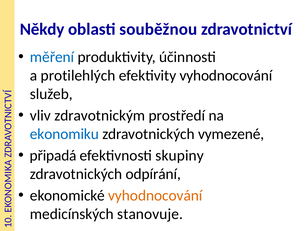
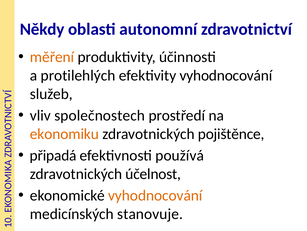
souběžnou: souběžnou -> autonomní
měření colour: blue -> orange
zdravotnickým: zdravotnickým -> společnostech
ekonomiku colour: blue -> orange
vymezené: vymezené -> pojištěnce
skupiny: skupiny -> používá
odpírání: odpírání -> účelnost
